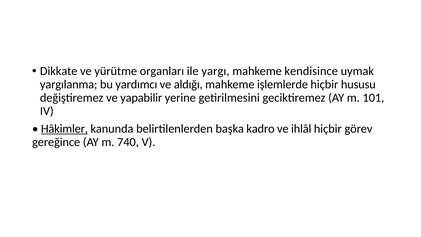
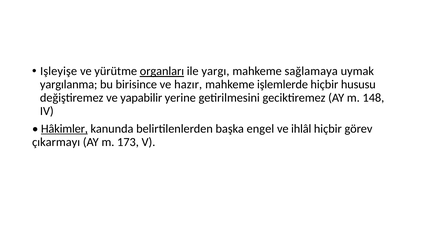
Dikkate: Dikkate -> Işleyişe
organları underline: none -> present
kendisince: kendisince -> sağlamaya
yardımcı: yardımcı -> birisince
aldığı: aldığı -> hazır
101: 101 -> 148
kadro: kadro -> engel
gereğince: gereğince -> çıkarmayı
740: 740 -> 173
